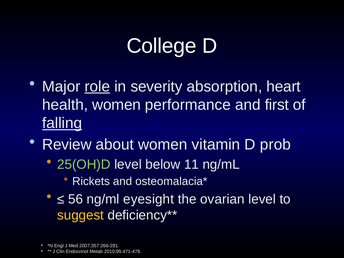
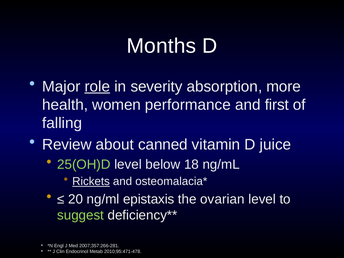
College: College -> Months
heart: heart -> more
falling underline: present -> none
about women: women -> canned
prob: prob -> juice
11: 11 -> 18
Rickets underline: none -> present
56: 56 -> 20
eyesight: eyesight -> epistaxis
suggest colour: yellow -> light green
